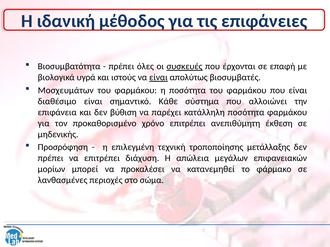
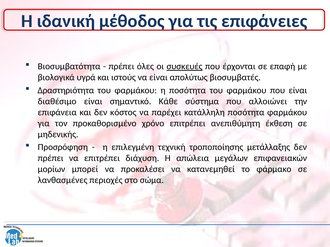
είναι at (158, 78) underline: present -> none
Μοσχευμάτων: Μοσχευμάτων -> Δραστηριότητα
βύθιση: βύθιση -> κόστος
